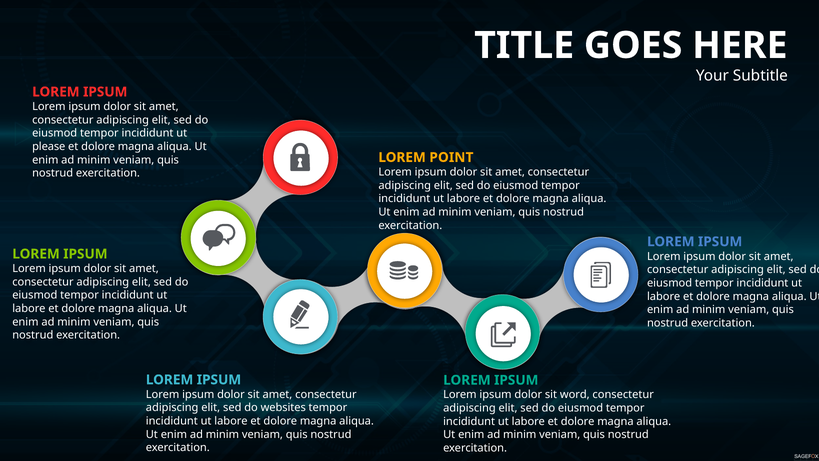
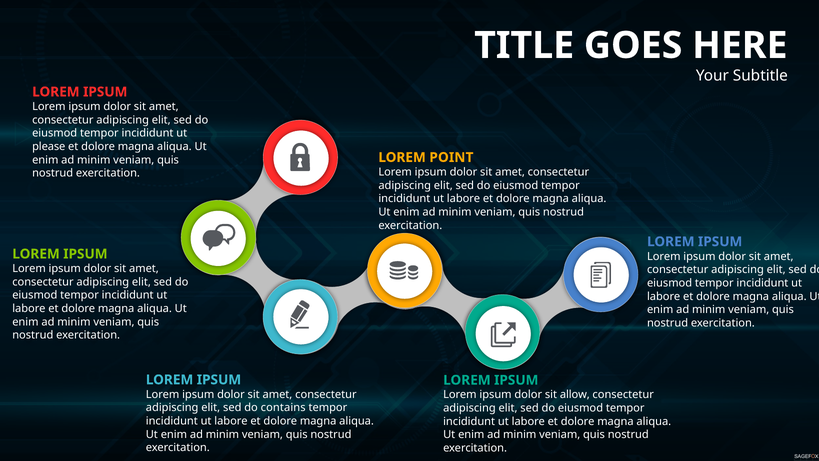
word: word -> allow
websites: websites -> contains
